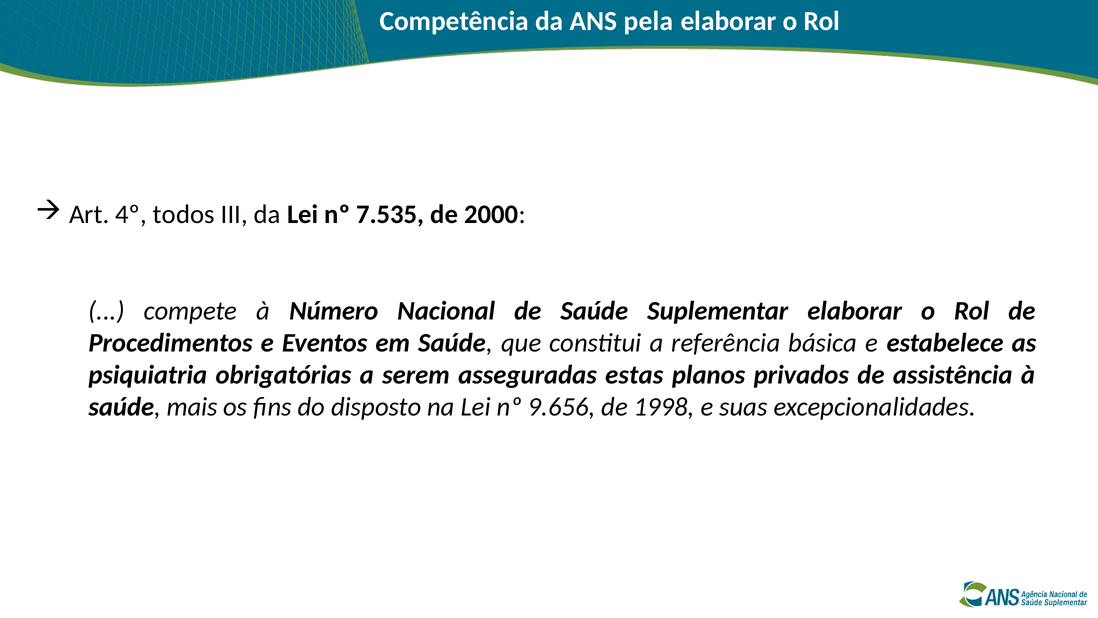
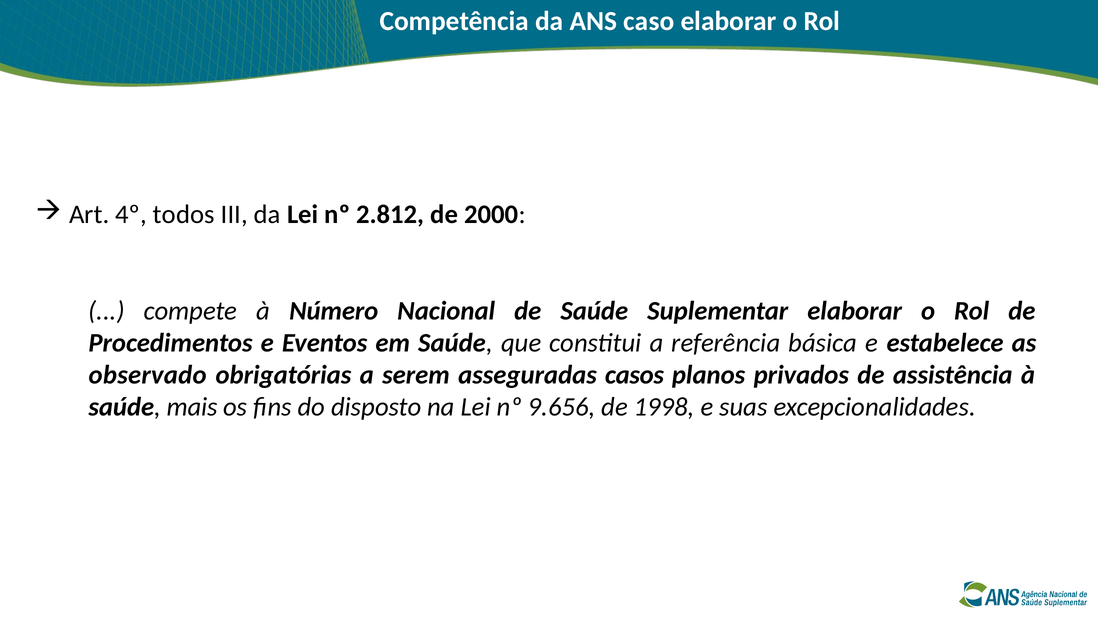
pela: pela -> caso
7.535: 7.535 -> 2.812
psiquiatria: psiquiatria -> observado
estas: estas -> casos
